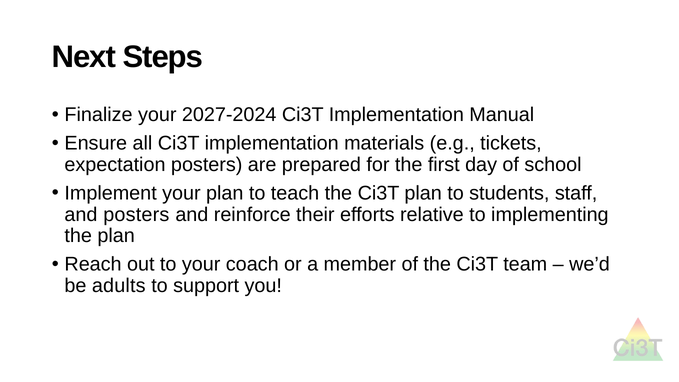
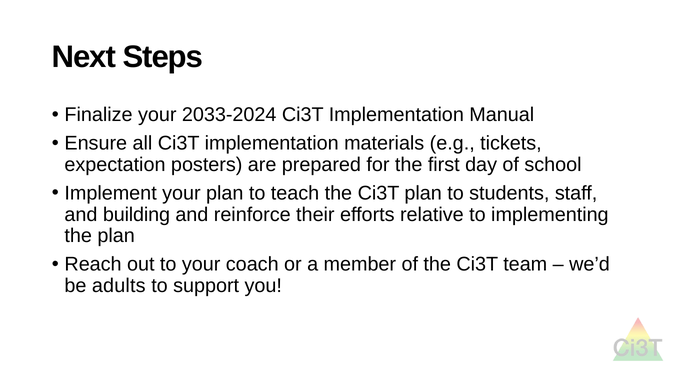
2027-2024: 2027-2024 -> 2033-2024
and posters: posters -> building
